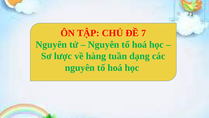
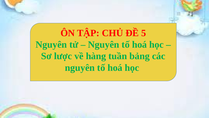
7: 7 -> 5
dạng: dạng -> bảng
